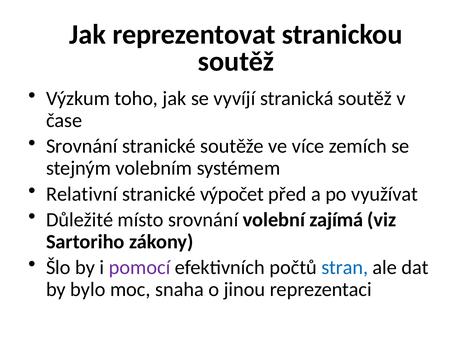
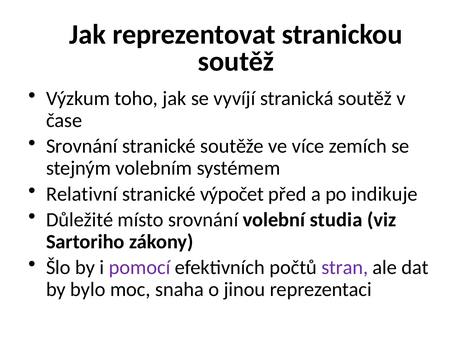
využívat: využívat -> indikuje
zajímá: zajímá -> studia
stran colour: blue -> purple
